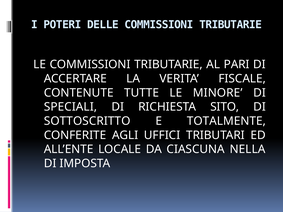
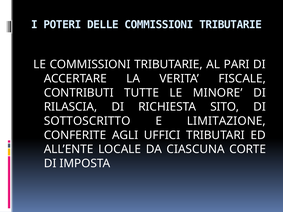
CONTENUTE: CONTENUTE -> CONTRIBUTI
SPECIALI: SPECIALI -> RILASCIA
TOTALMENTE: TOTALMENTE -> LIMITAZIONE
NELLA: NELLA -> CORTE
